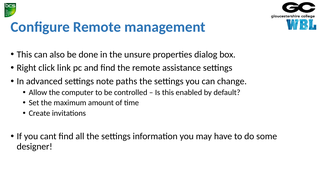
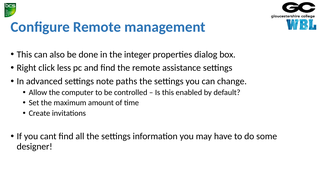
unsure: unsure -> integer
link: link -> less
